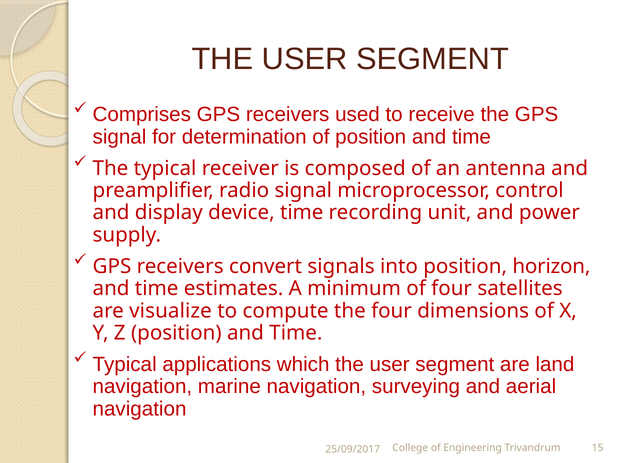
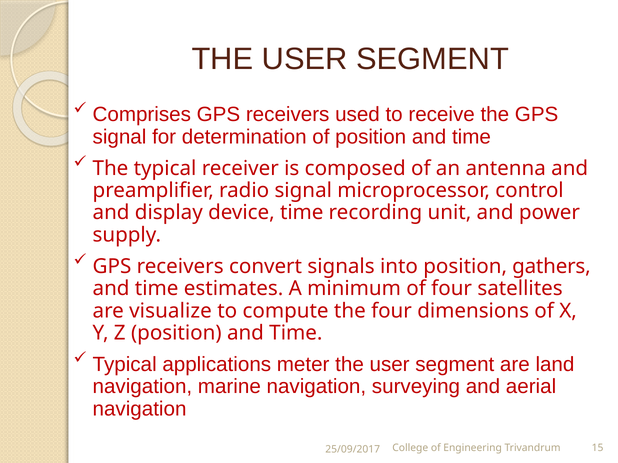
horizon: horizon -> gathers
which: which -> meter
